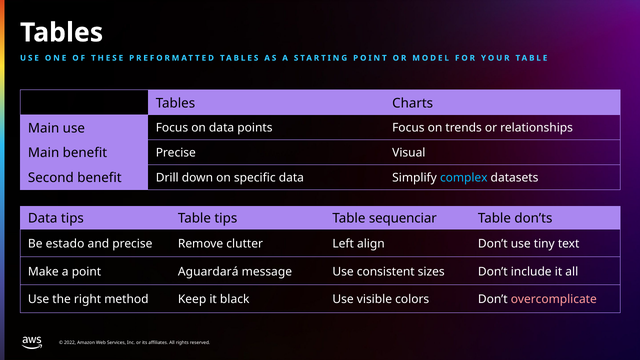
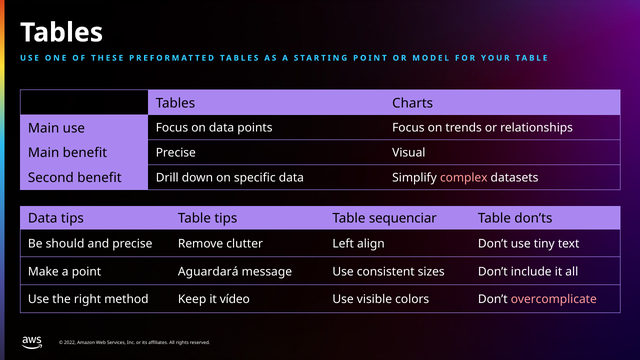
complex colour: light blue -> pink
estado: estado -> should
black: black -> vídeo
